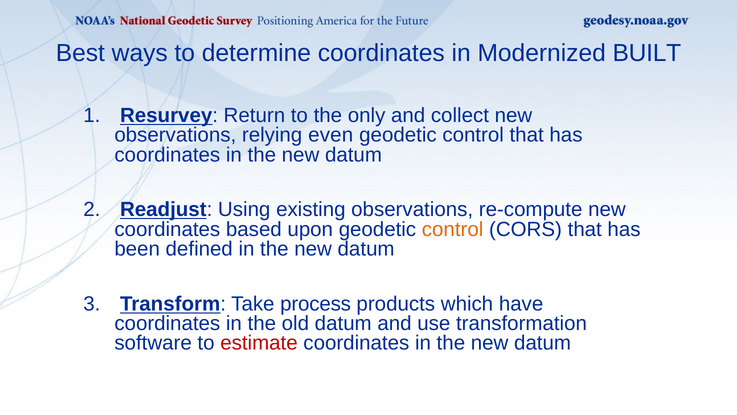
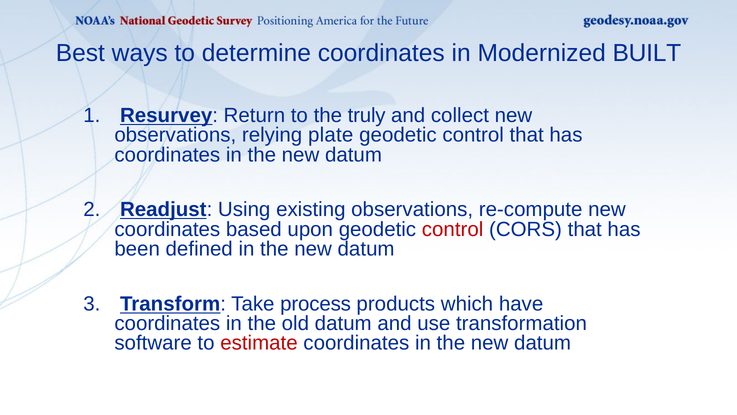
only: only -> truly
even: even -> plate
control at (453, 229) colour: orange -> red
